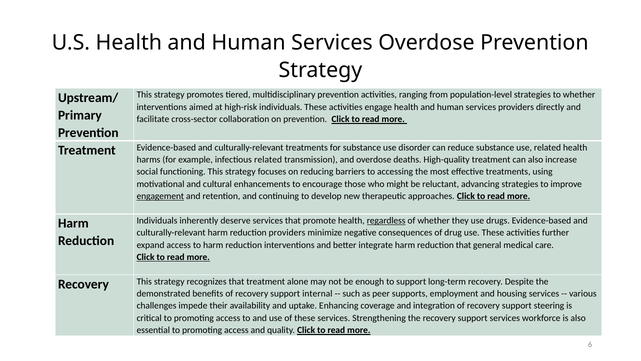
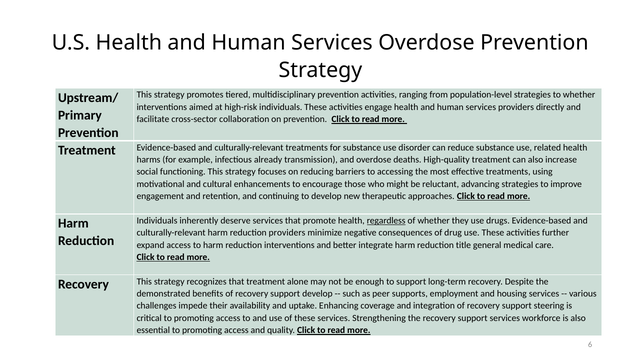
infectious related: related -> already
engagement underline: present -> none
reduction that: that -> title
support internal: internal -> develop
